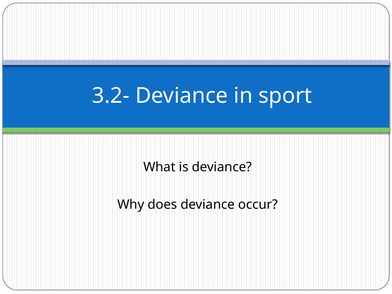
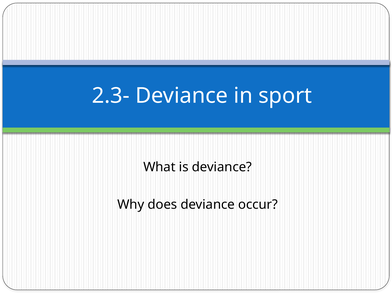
3.2-: 3.2- -> 2.3-
